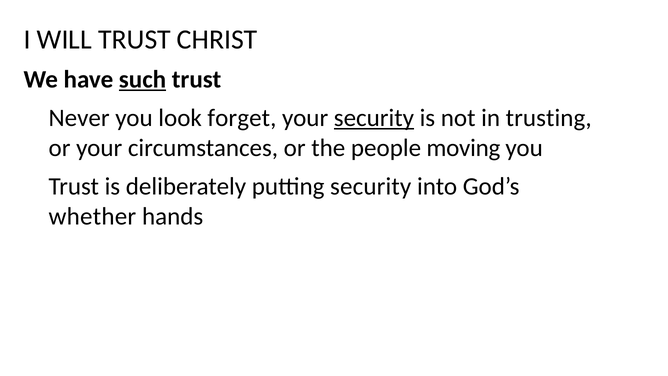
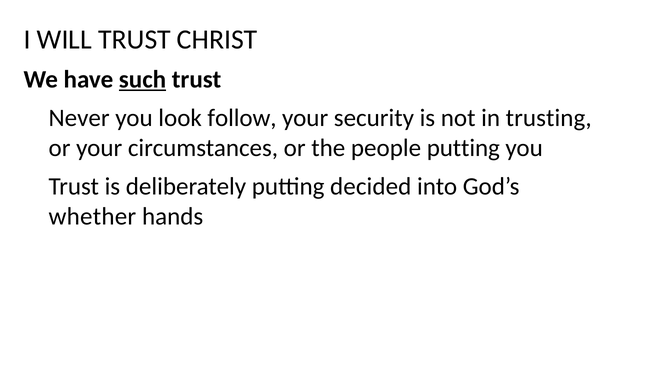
forget: forget -> follow
security at (374, 118) underline: present -> none
people moving: moving -> putting
putting security: security -> decided
